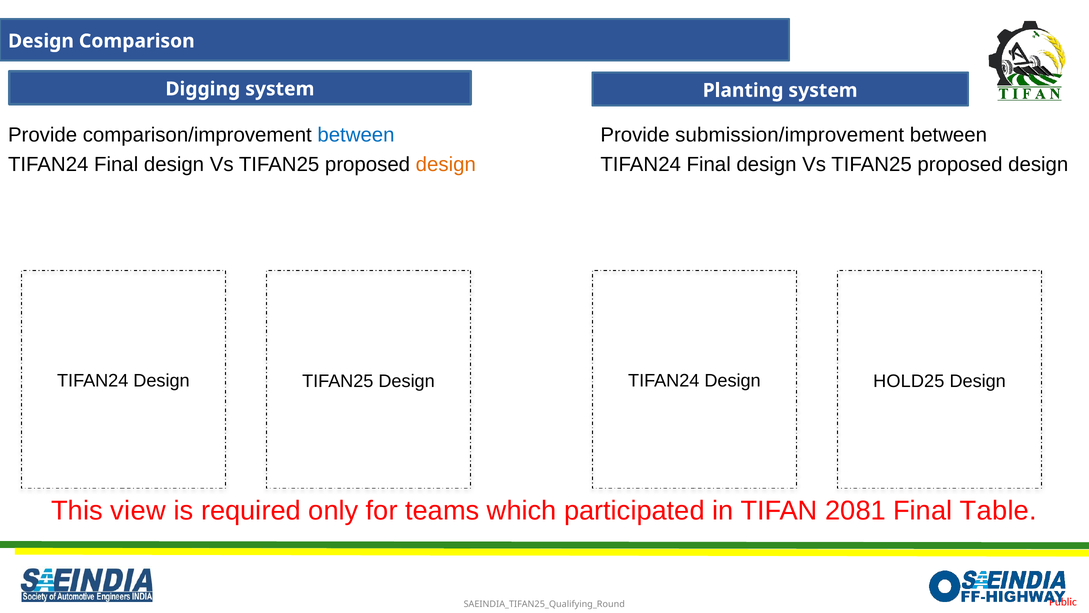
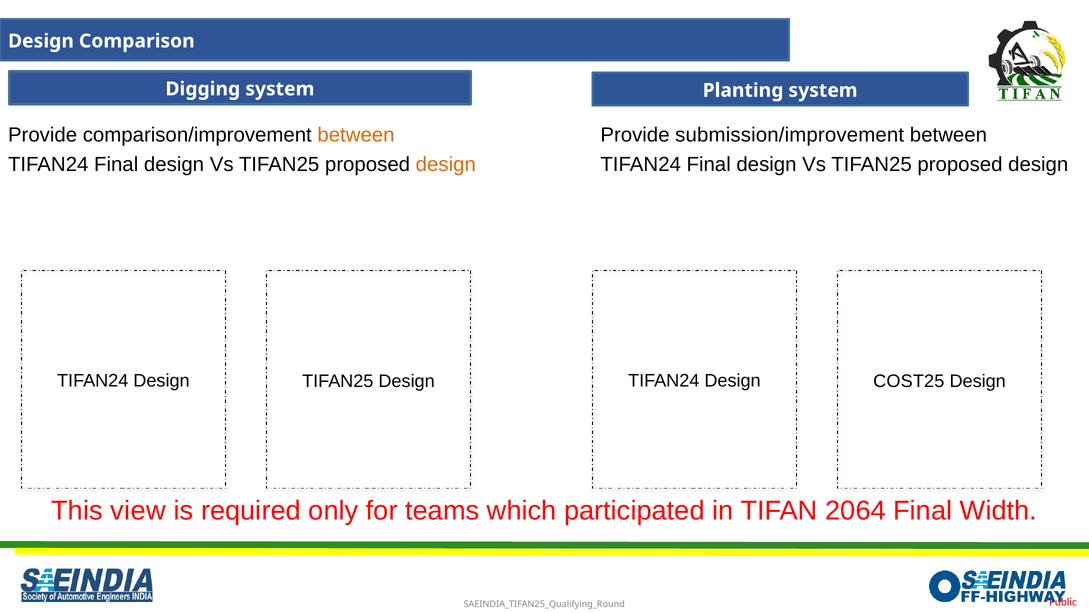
between at (356, 135) colour: blue -> orange
HOLD25: HOLD25 -> COST25
2081: 2081 -> 2064
Table: Table -> Width
